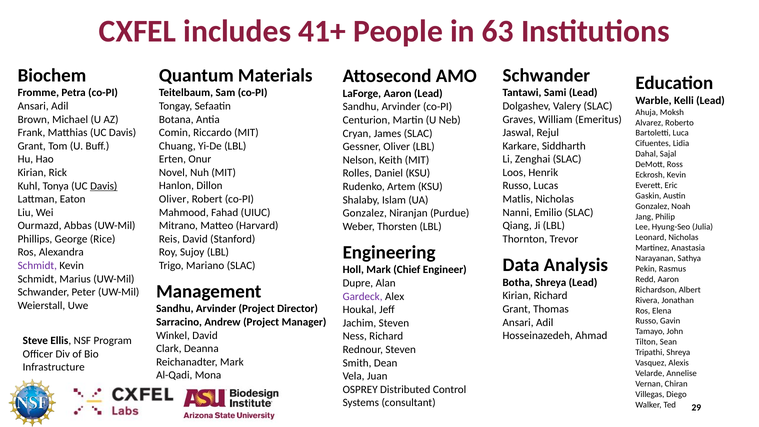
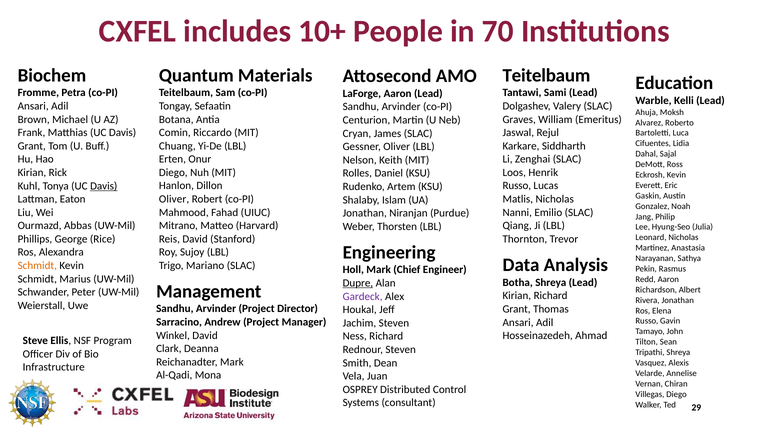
41+: 41+ -> 10+
63: 63 -> 70
Schwander at (546, 75): Schwander -> Teitelbaum
Novel at (173, 173): Novel -> Diego
Gonzalez at (365, 213): Gonzalez -> Jonathan
Schmidt at (37, 266) colour: purple -> orange
Dupre underline: none -> present
